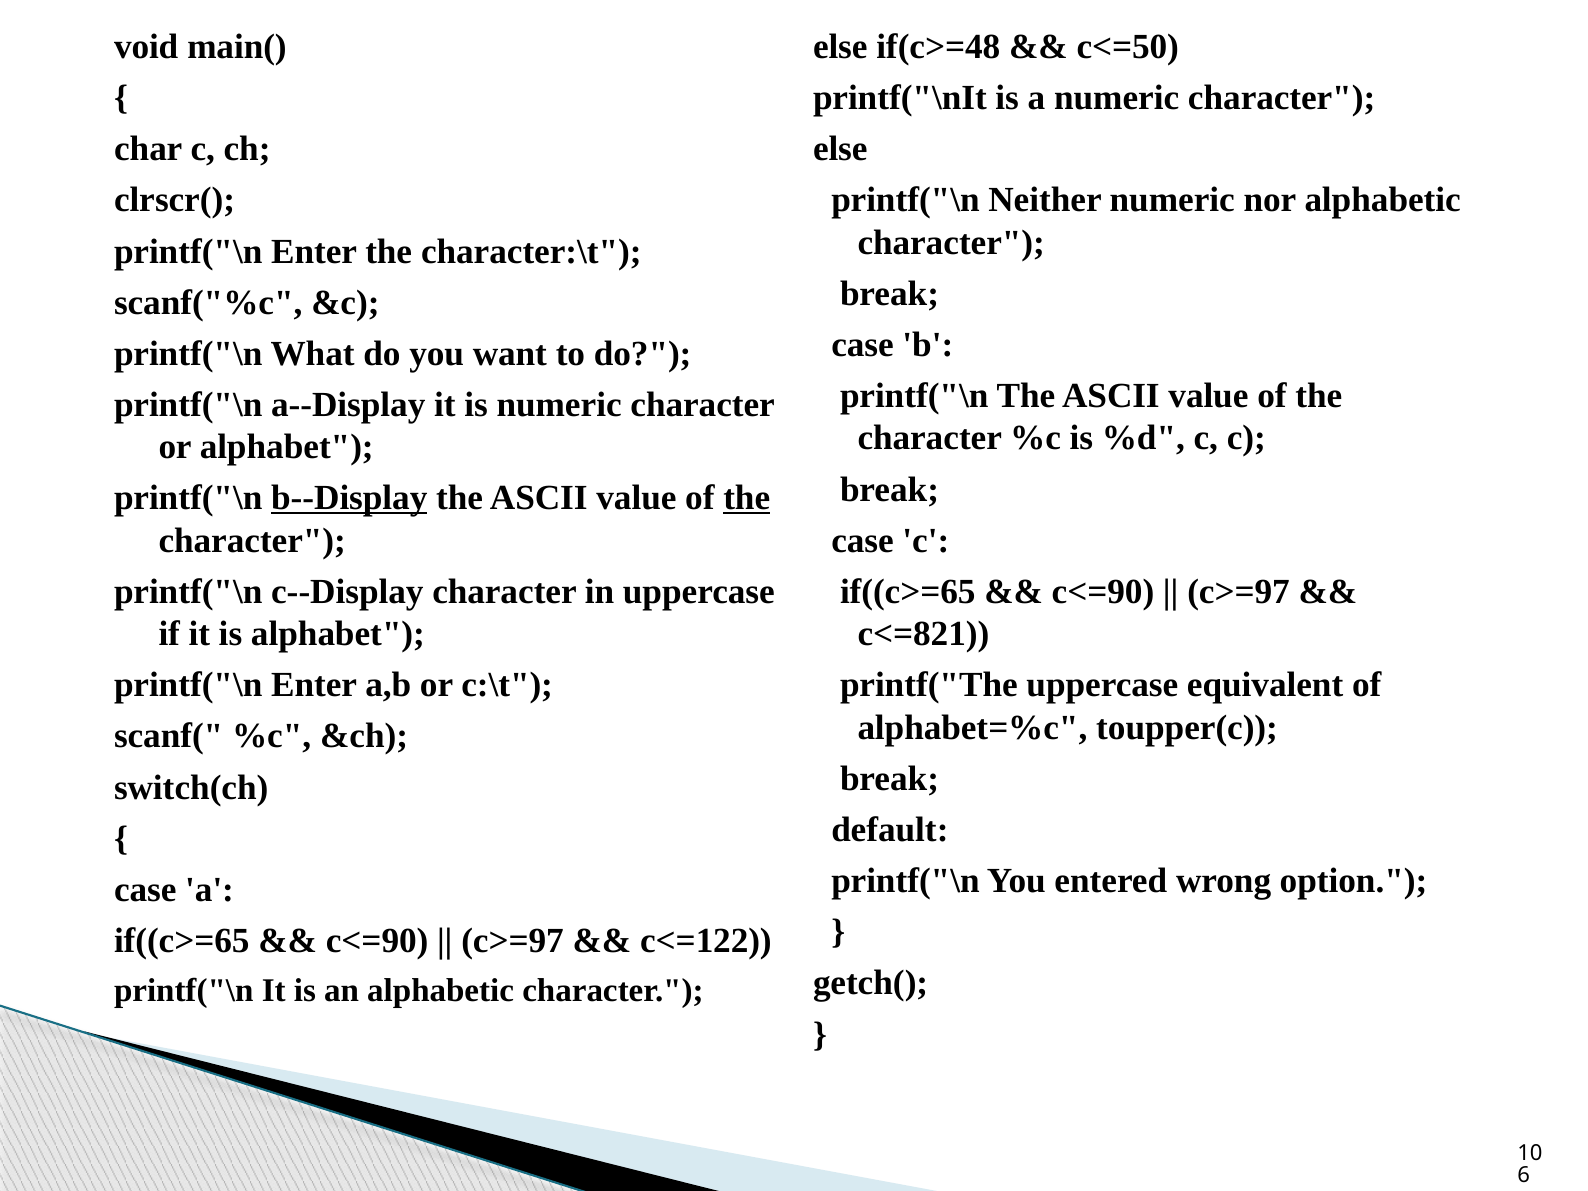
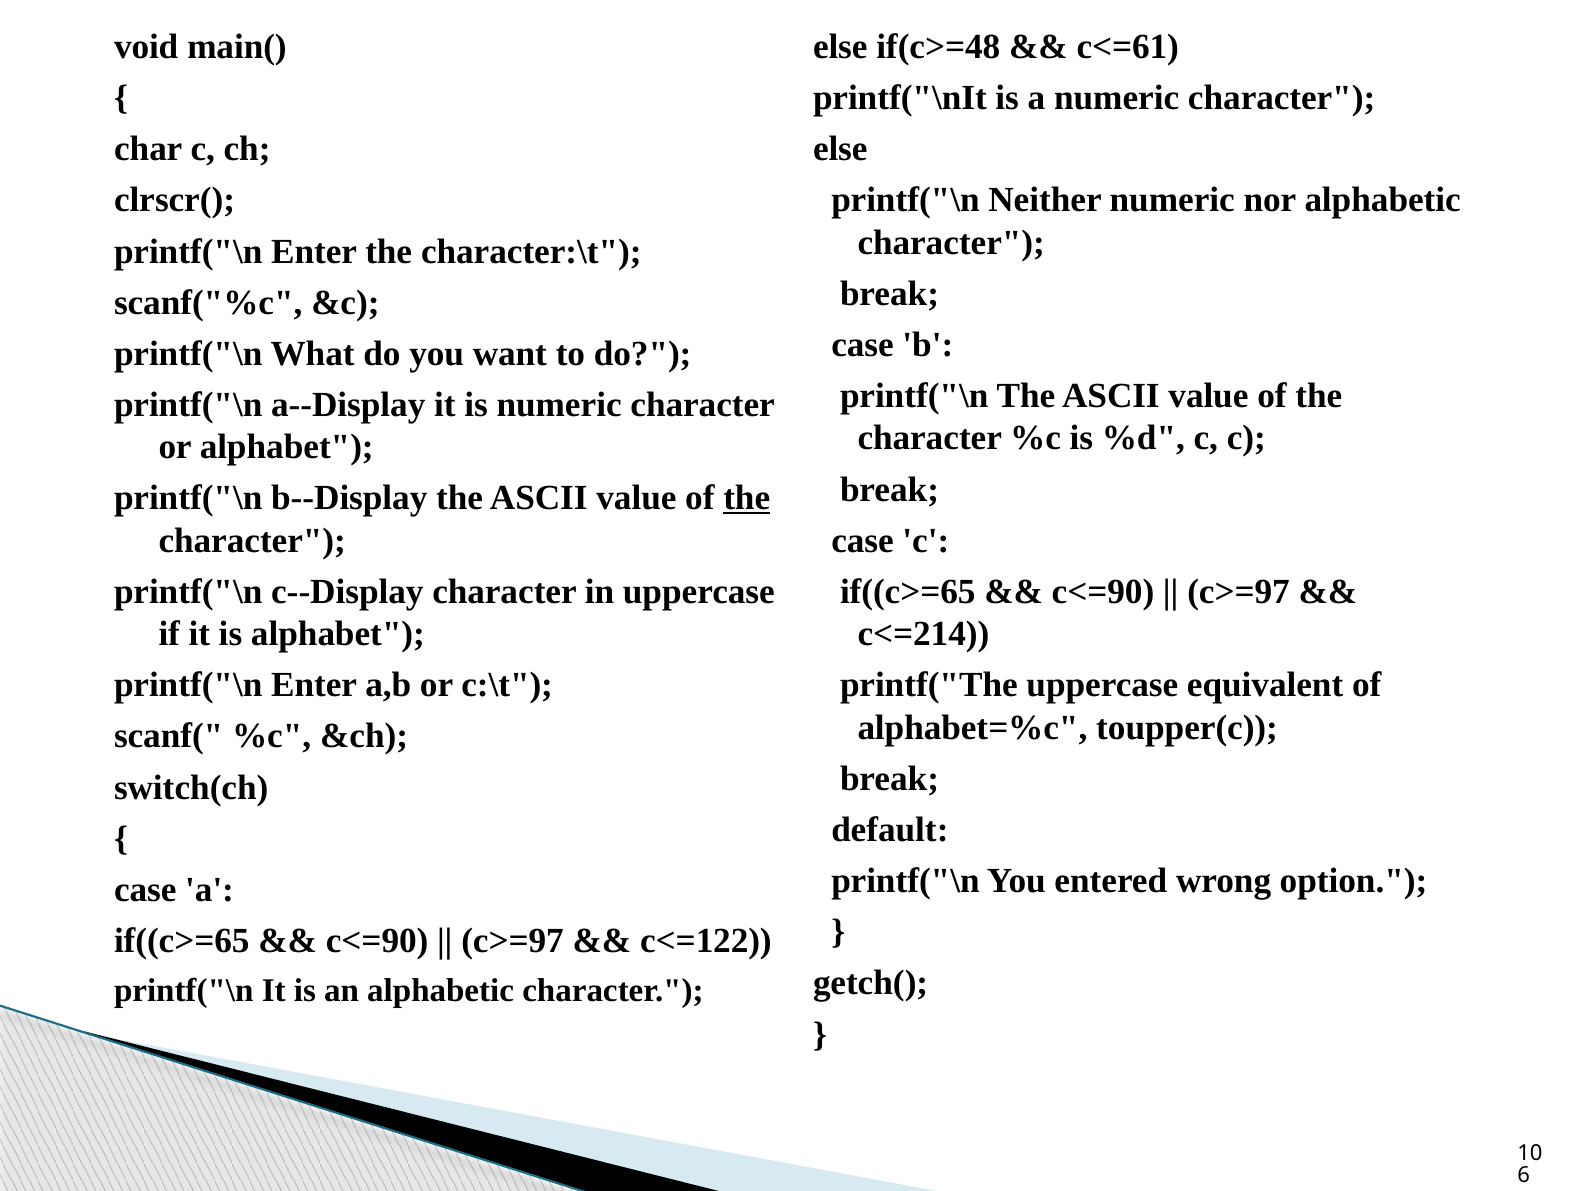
c<=50: c<=50 -> c<=61
b--Display underline: present -> none
c<=821: c<=821 -> c<=214
